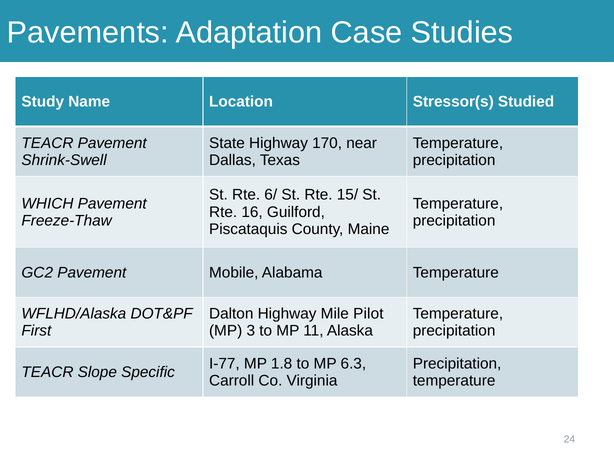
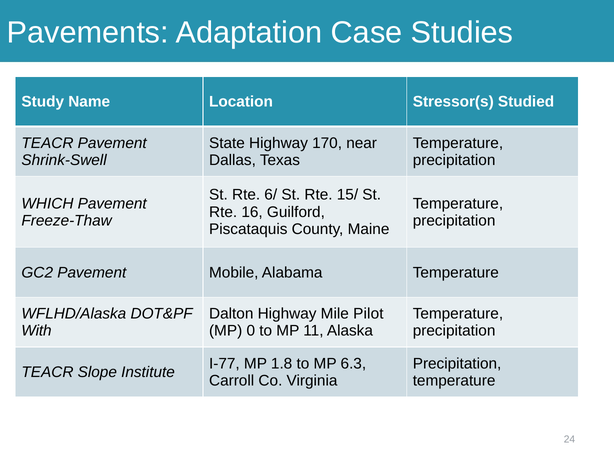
First: First -> With
3: 3 -> 0
Specific: Specific -> Institute
